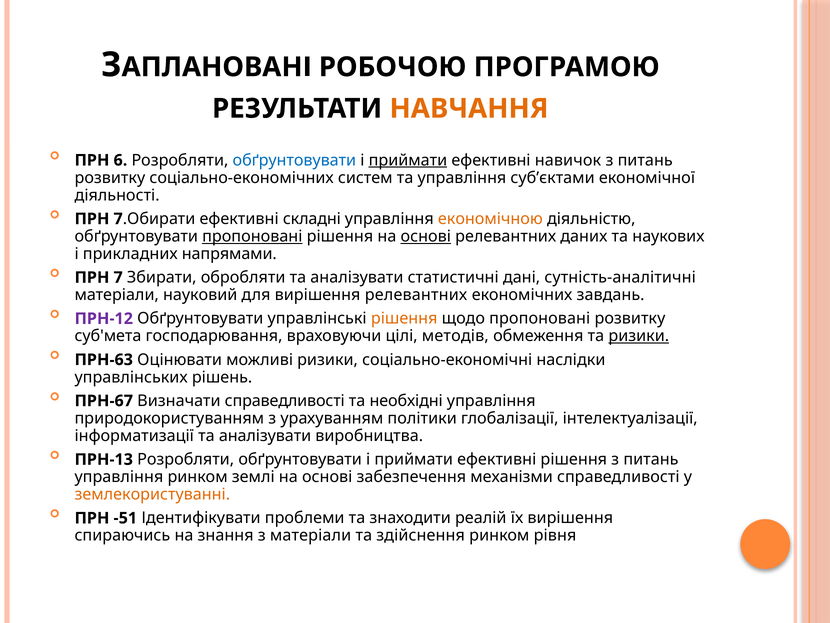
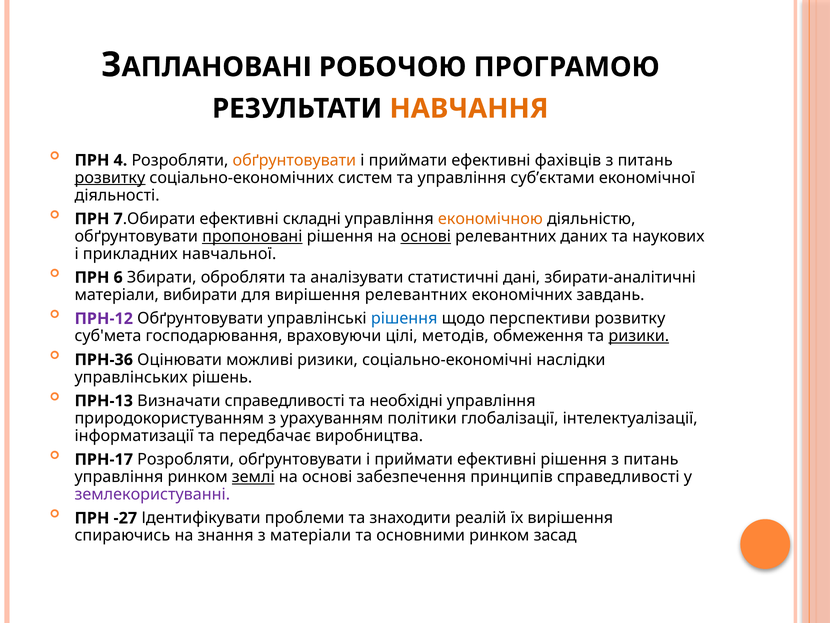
6: 6 -> 4
обґрунтовувати at (294, 160) colour: blue -> orange
приймати at (408, 160) underline: present -> none
навичок: навичок -> фахівців
розвитку at (110, 178) underline: none -> present
напрямами: напрямами -> навчальної
7: 7 -> 6
сутність-аналітичні: сутність-аналітичні -> збирати-аналітичні
науковий: науковий -> вибирати
рішення at (404, 318) colour: orange -> blue
щодо пропоновані: пропоновані -> перспективи
ПРН-63: ПРН-63 -> ПРН-36
ПРН-67: ПРН-67 -> ПРН-13
інформатизації та аналізувати: аналізувати -> передбачає
ПРН-13: ПРН-13 -> ПРН-17
землі underline: none -> present
механізми: механізми -> принципів
землекористуванні colour: orange -> purple
-51: -51 -> -27
здійснення: здійснення -> основними
рівня: рівня -> засад
